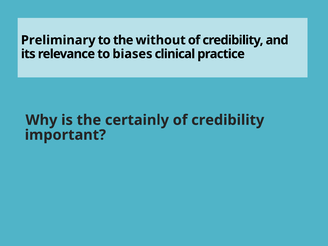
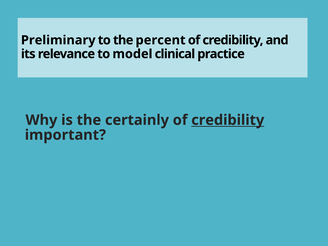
without: without -> percent
biases: biases -> model
credibility at (228, 120) underline: none -> present
